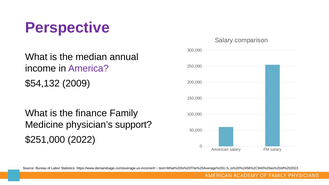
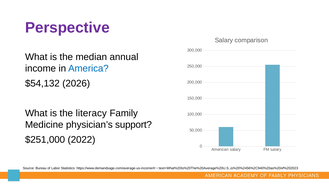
America colour: purple -> blue
2009: 2009 -> 2026
finance: finance -> literacy
